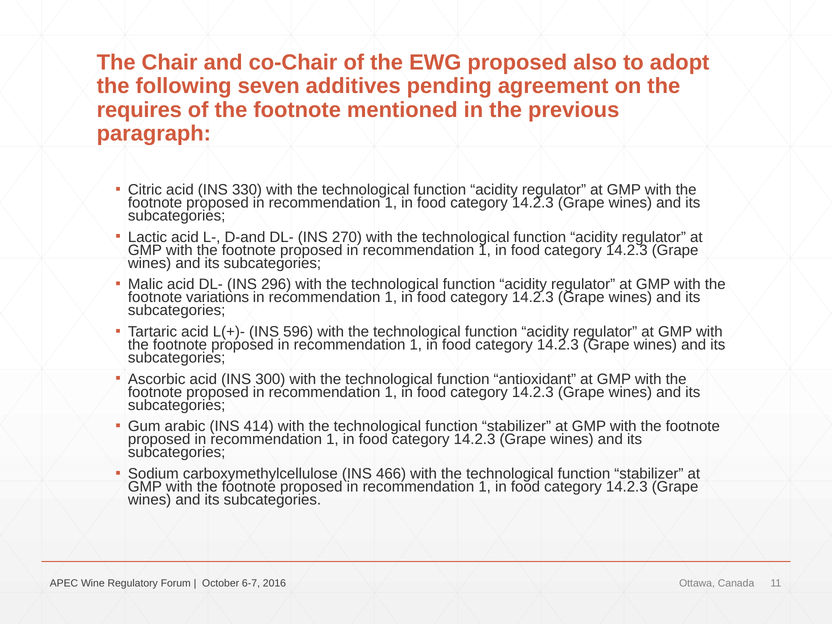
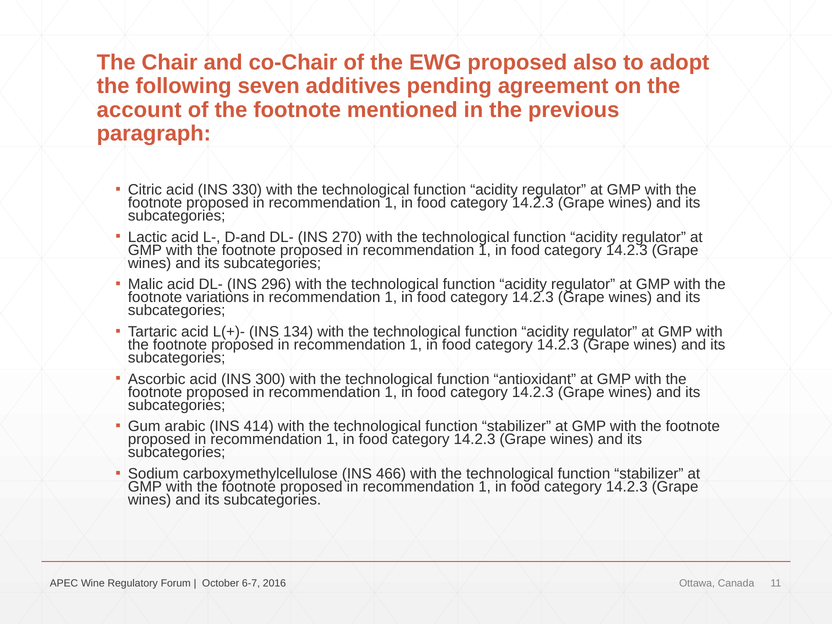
requires: requires -> account
596: 596 -> 134
